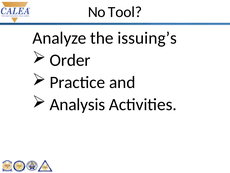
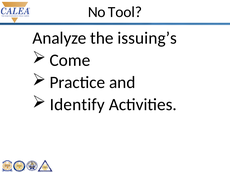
Order: Order -> Come
Analysis: Analysis -> Identify
